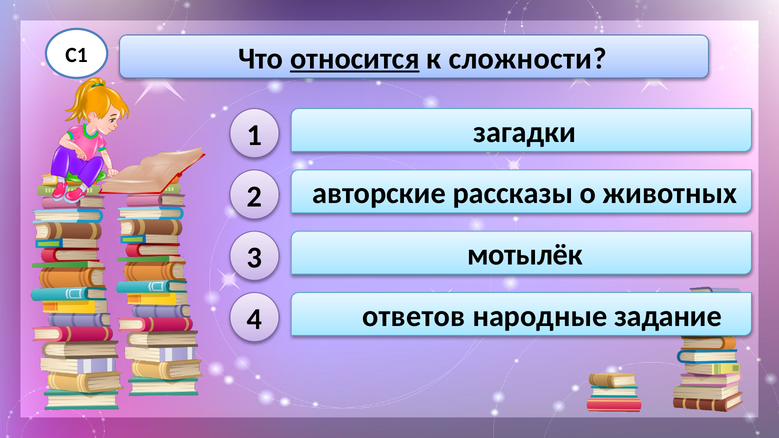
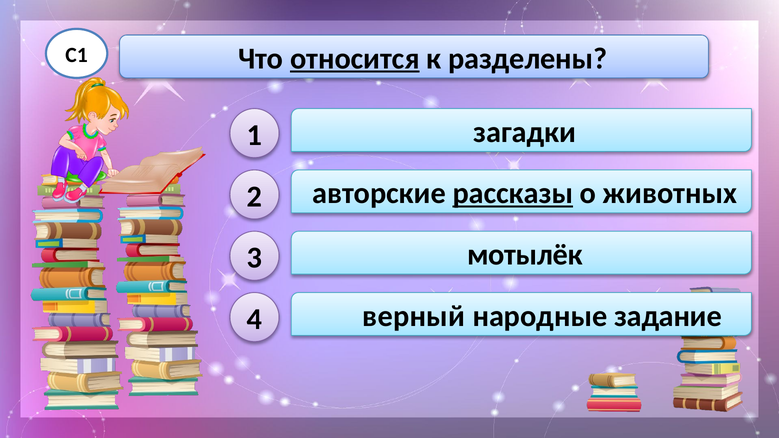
сложности: сложности -> разделены
рассказы underline: none -> present
ответов: ответов -> верный
